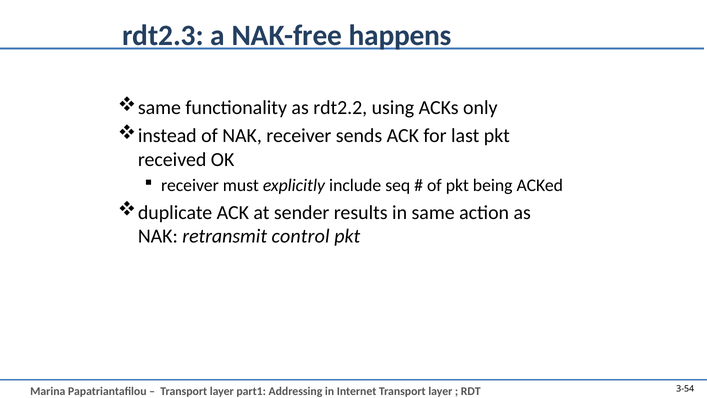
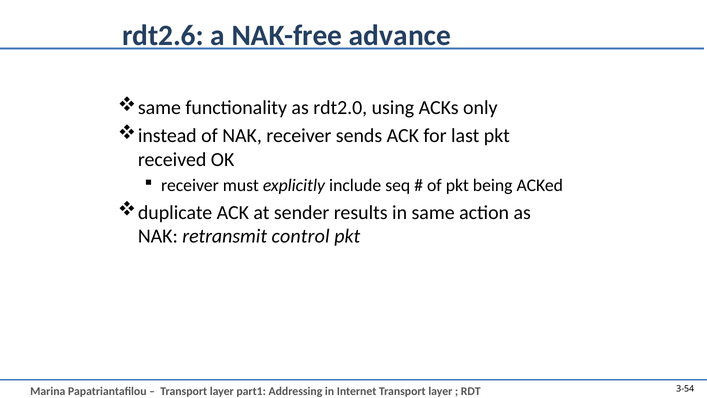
rdt2.3: rdt2.3 -> rdt2.6
happens: happens -> advance
rdt2.2: rdt2.2 -> rdt2.0
